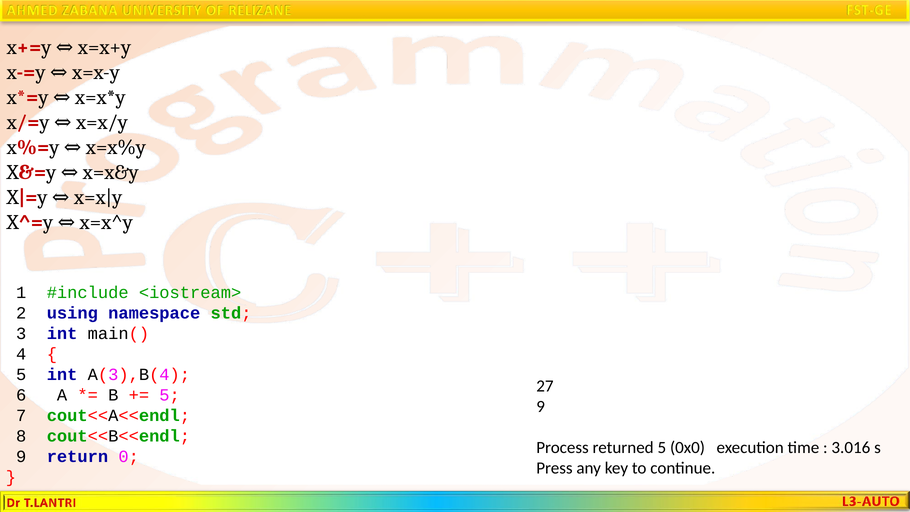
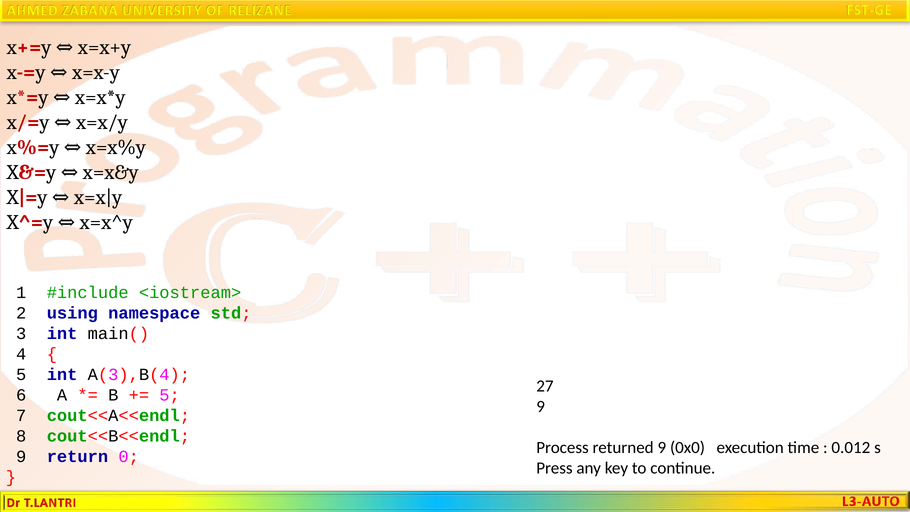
returned 5: 5 -> 9
3.016: 3.016 -> 0.012
